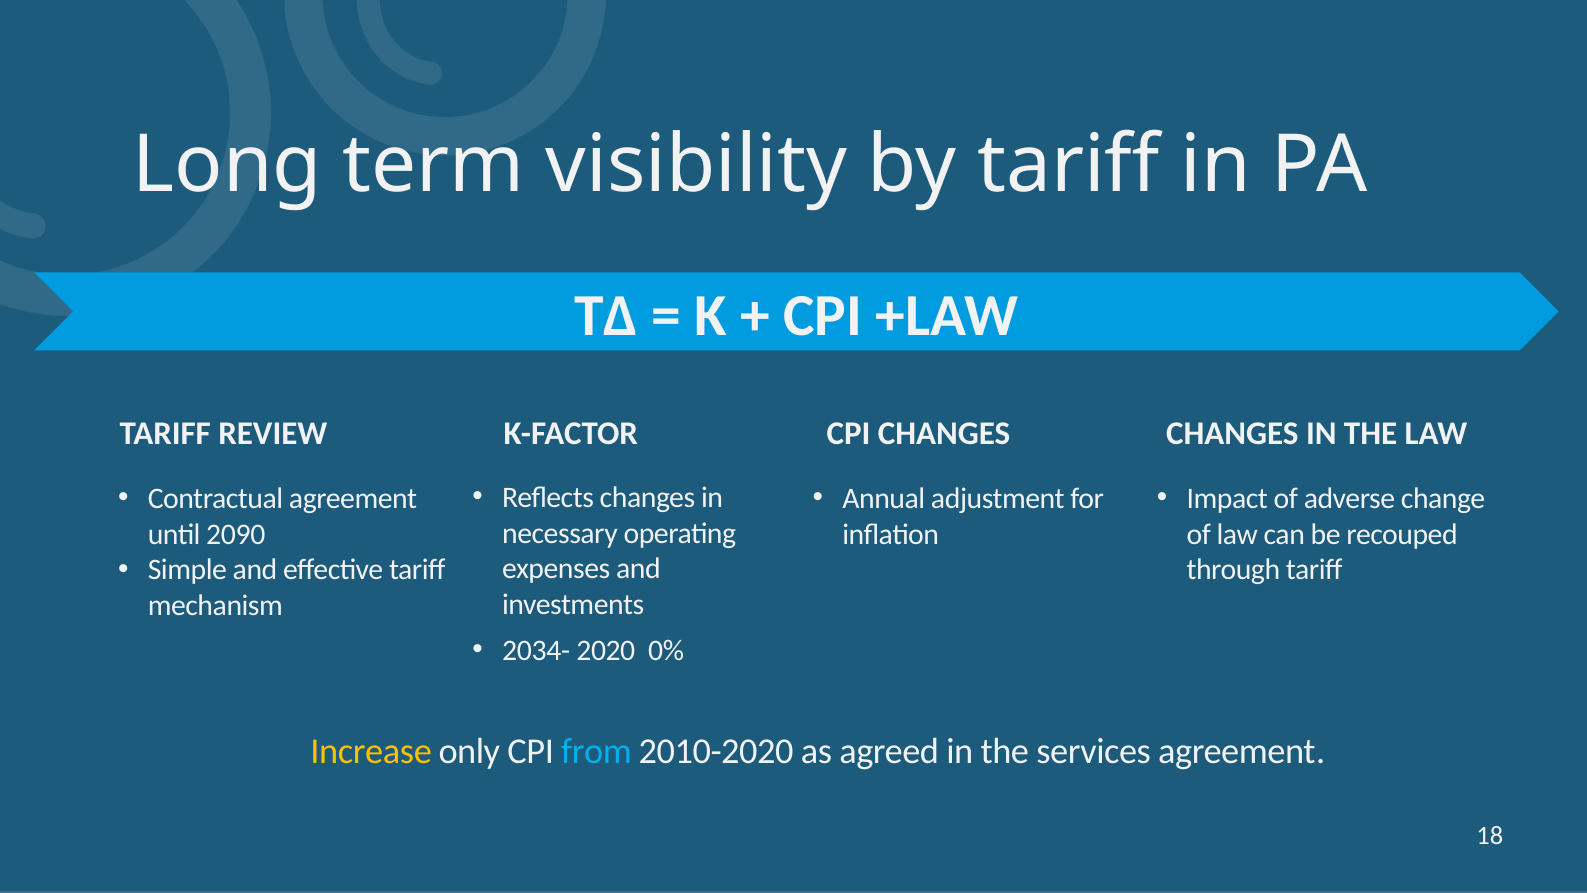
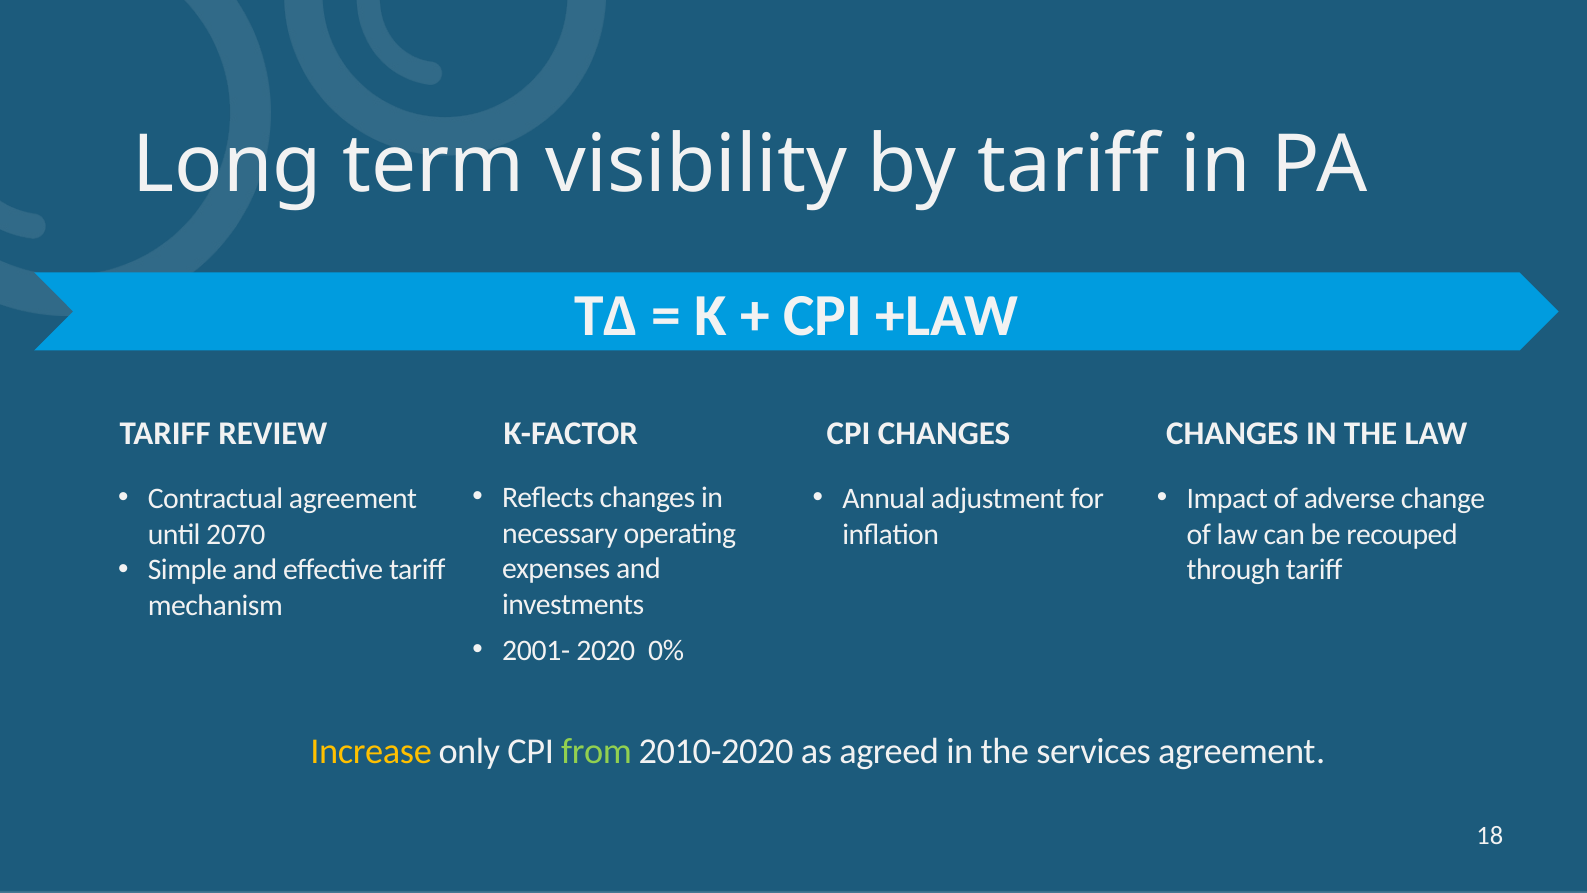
2090: 2090 -> 2070
2034-: 2034- -> 2001-
from colour: light blue -> light green
